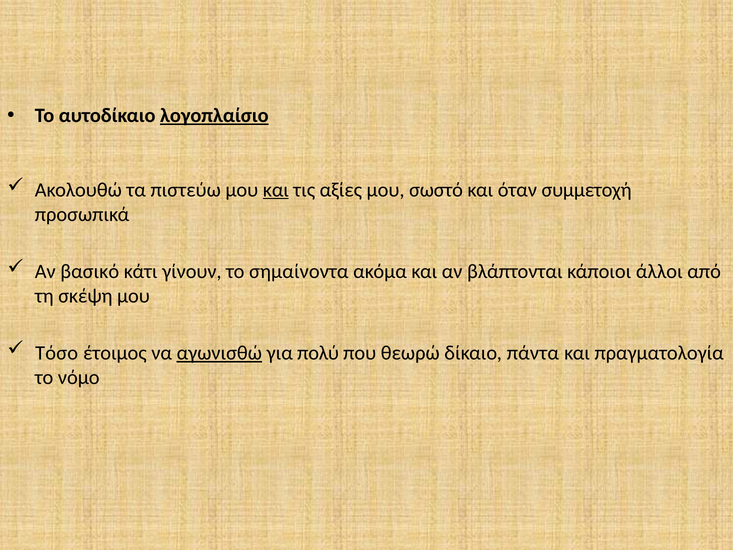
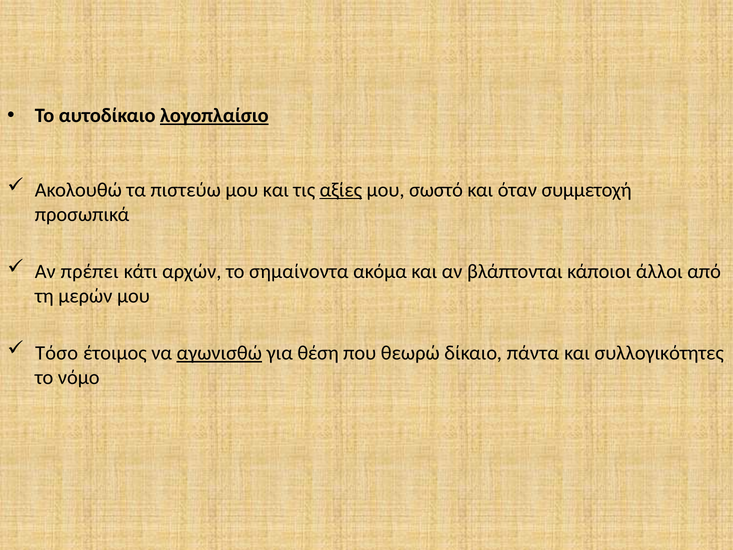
και at (276, 190) underline: present -> none
αξίες underline: none -> present
βασικό: βασικό -> πρέπει
γίνουν: γίνουν -> αρχών
σκέψη: σκέψη -> μερών
πολύ: πολύ -> θέση
πραγματολογία: πραγματολογία -> συλλογικότητες
